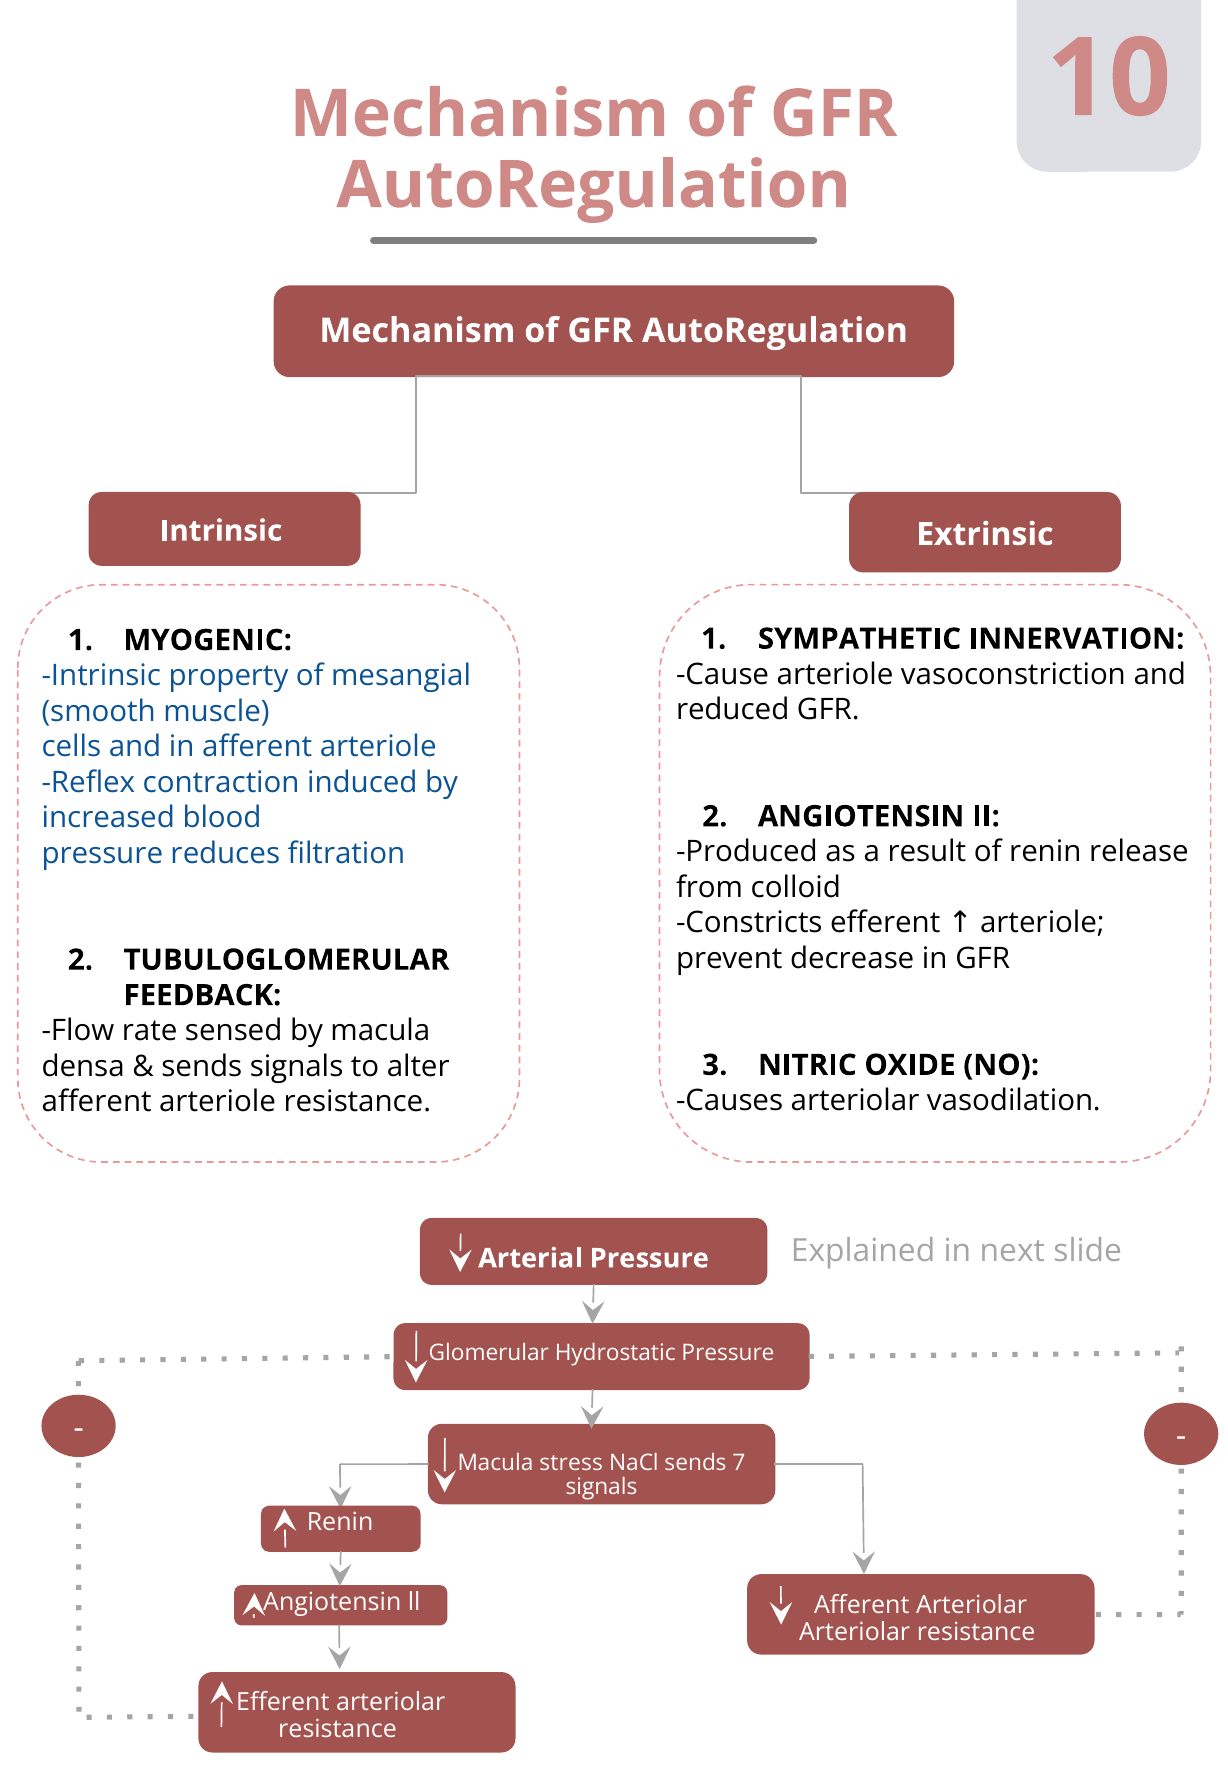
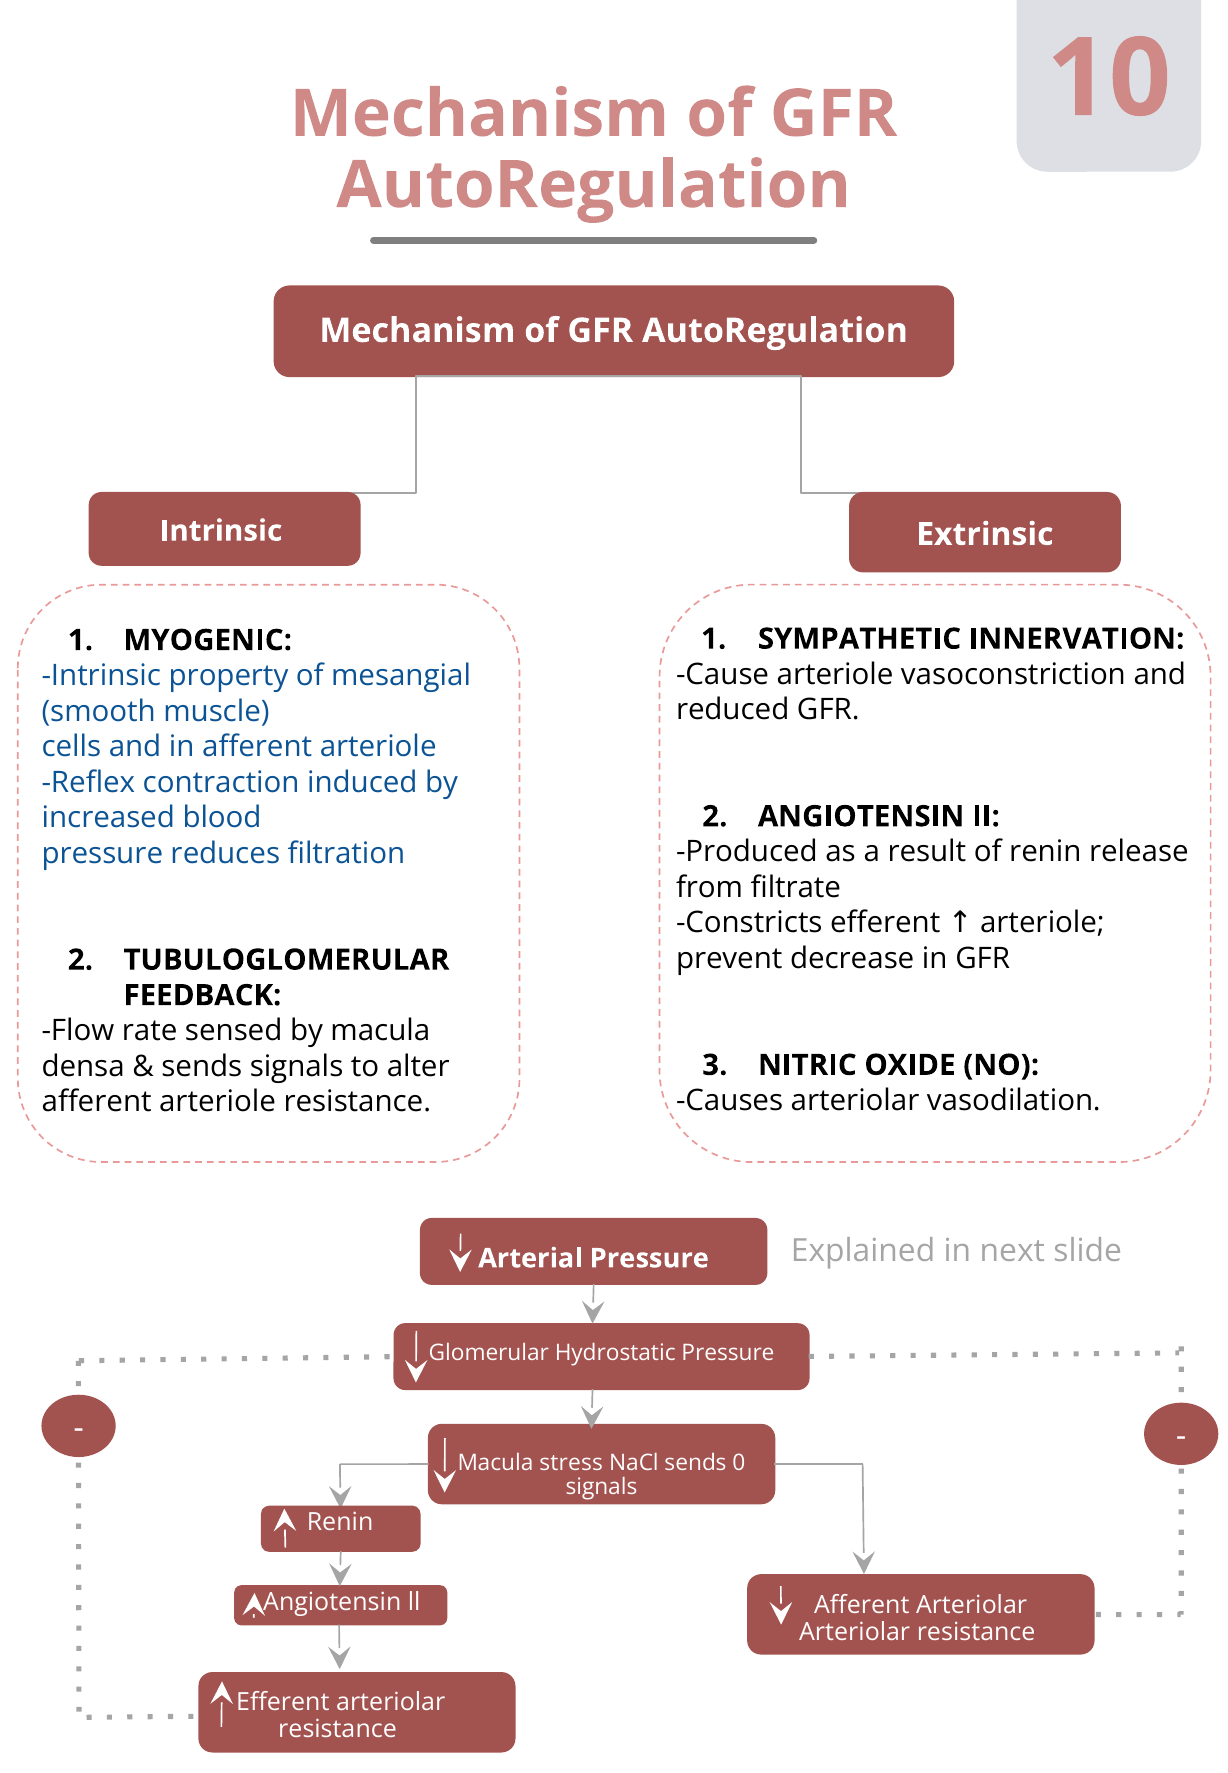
colloid: colloid -> filtrate
7: 7 -> 0
